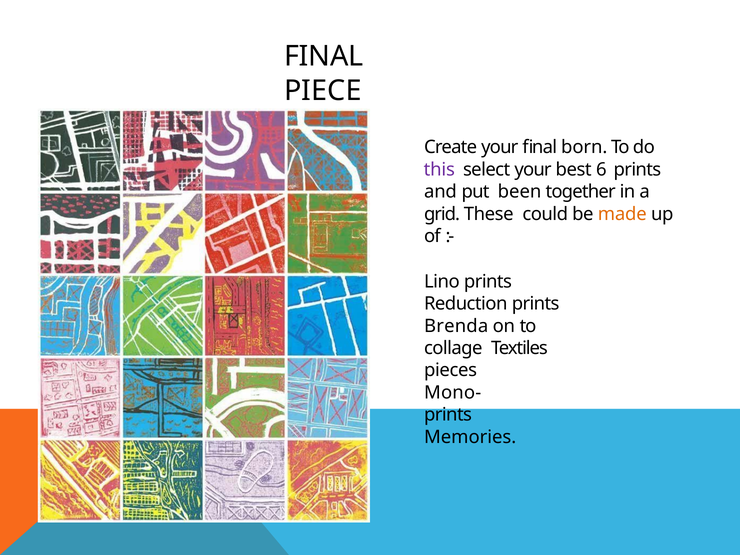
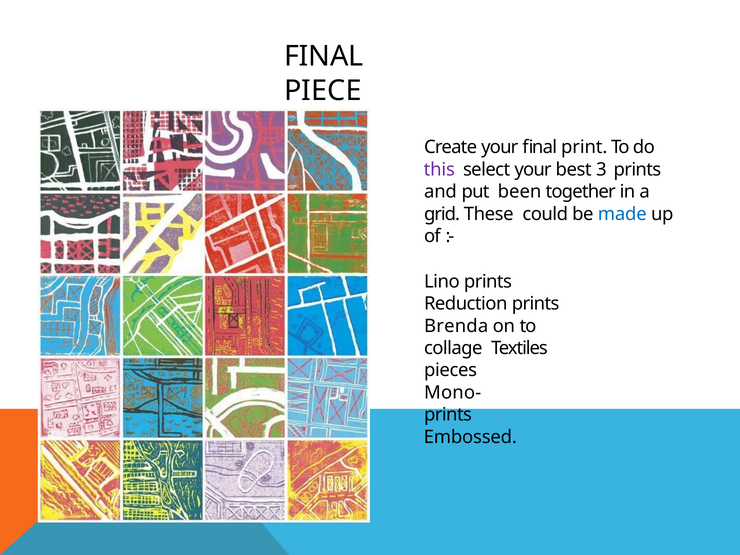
born: born -> print
6: 6 -> 3
made colour: orange -> blue
Memories: Memories -> Embossed
